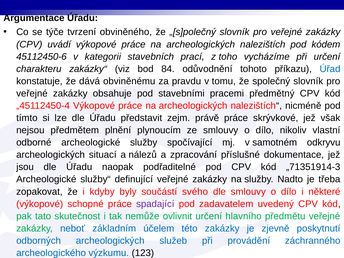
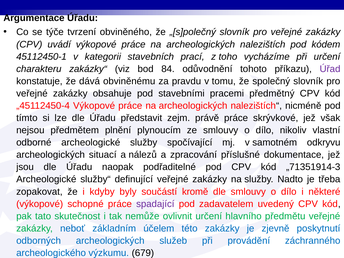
45112450-6: 45112450-6 -> 45112450-1
Úřad colour: blue -> purple
svého: svého -> kromě
123: 123 -> 679
